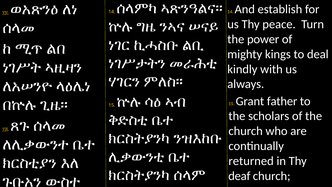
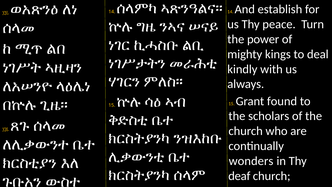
father: father -> found
returned: returned -> wonders
